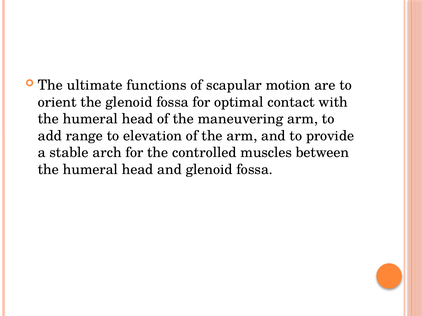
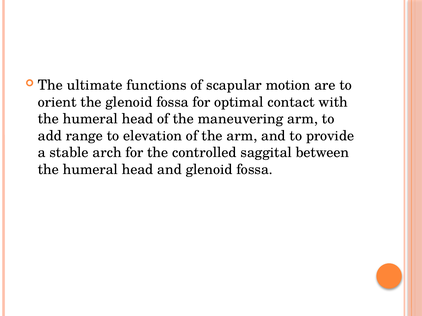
muscles: muscles -> saggital
